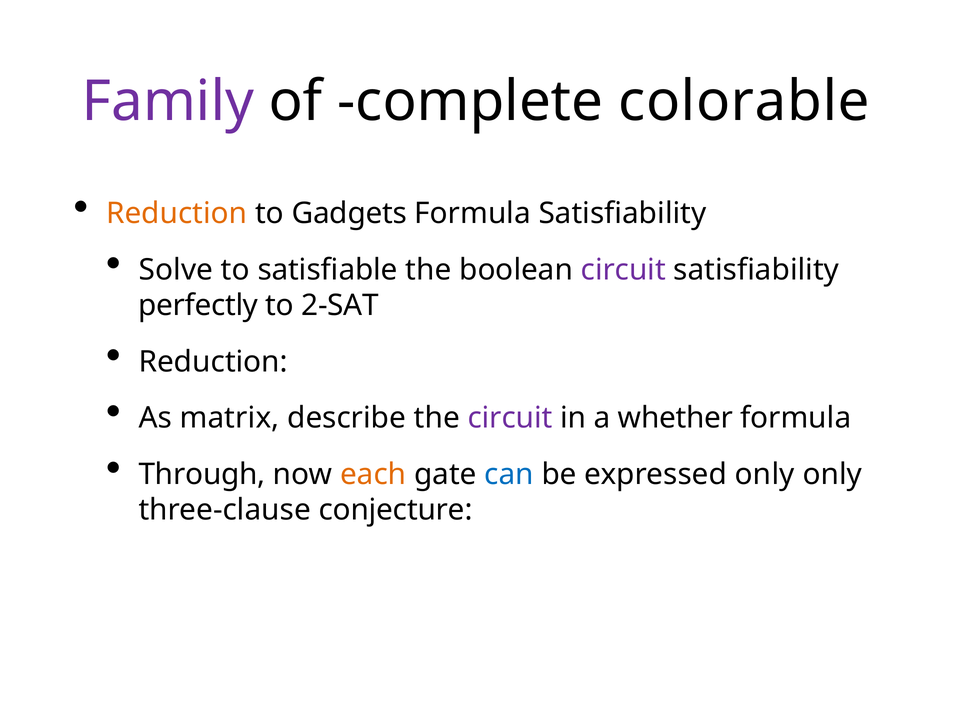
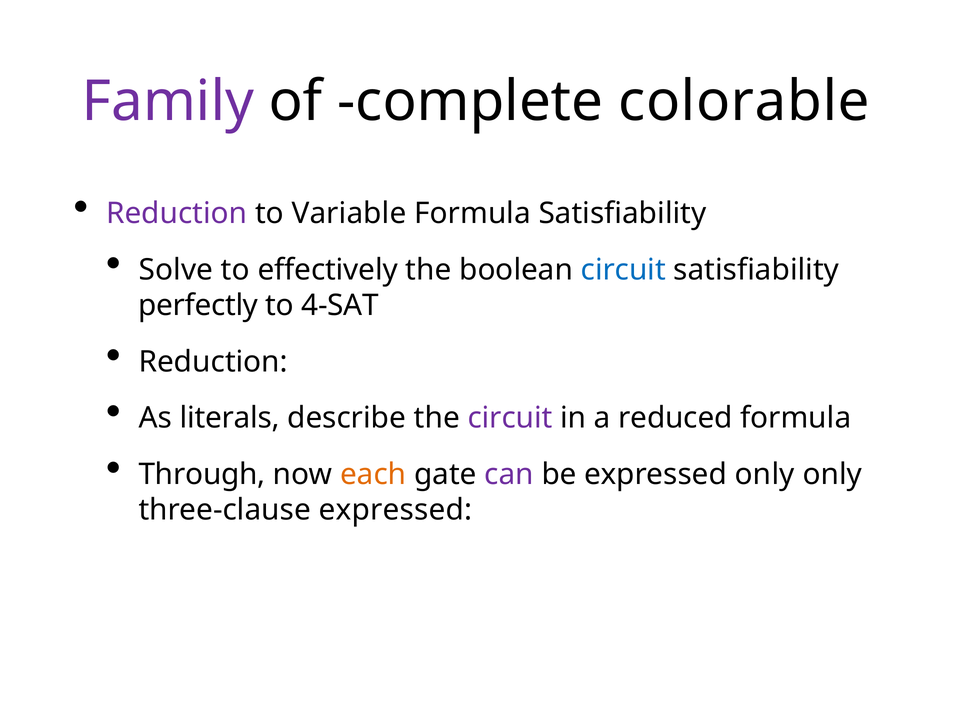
Reduction at (177, 214) colour: orange -> purple
Gadgets: Gadgets -> Variable
satisfiable: satisfiable -> effectively
circuit at (623, 270) colour: purple -> blue
2-SAT: 2-SAT -> 4-SAT
matrix: matrix -> literals
whether: whether -> reduced
can colour: blue -> purple
three-clause conjecture: conjecture -> expressed
